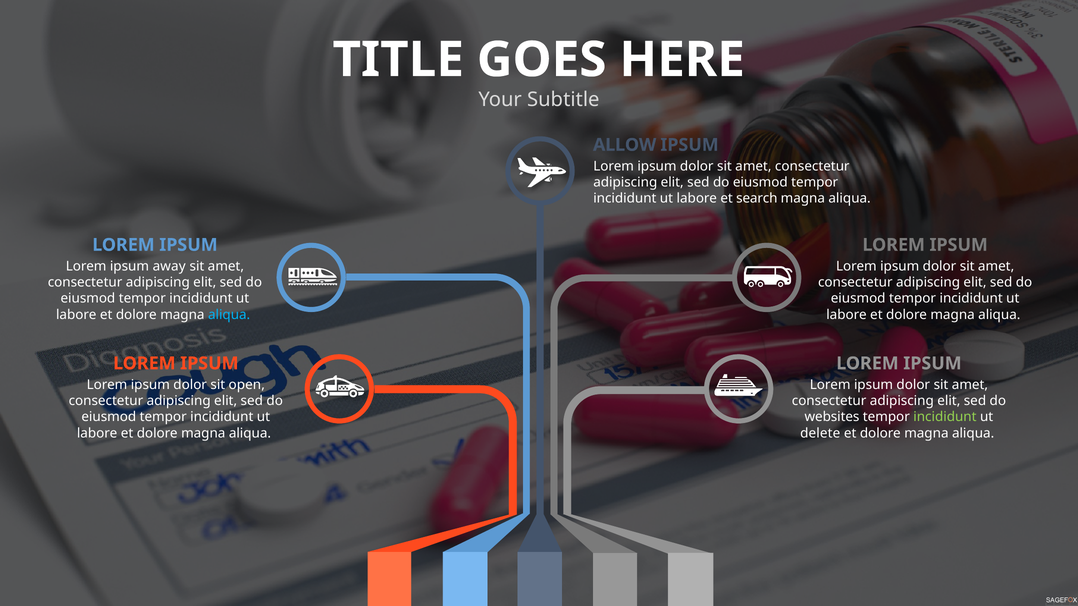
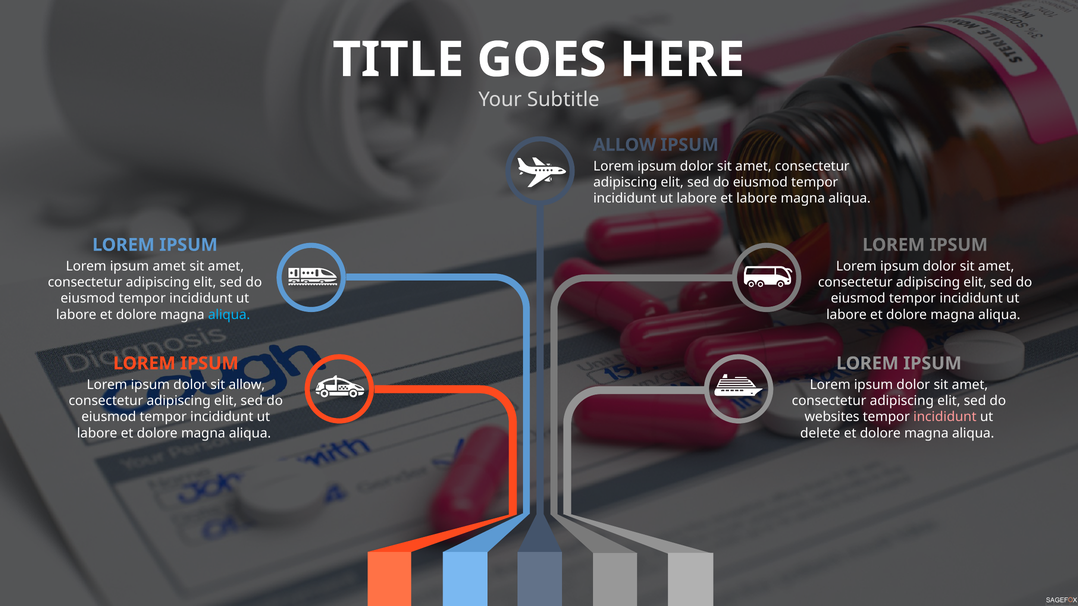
et search: search -> labore
ipsum away: away -> amet
sit open: open -> allow
incididunt at (945, 417) colour: light green -> pink
